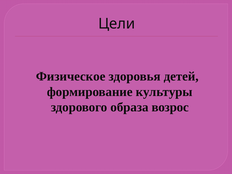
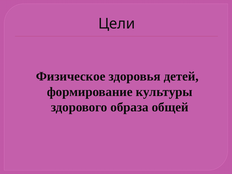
возрос: возрос -> общей
